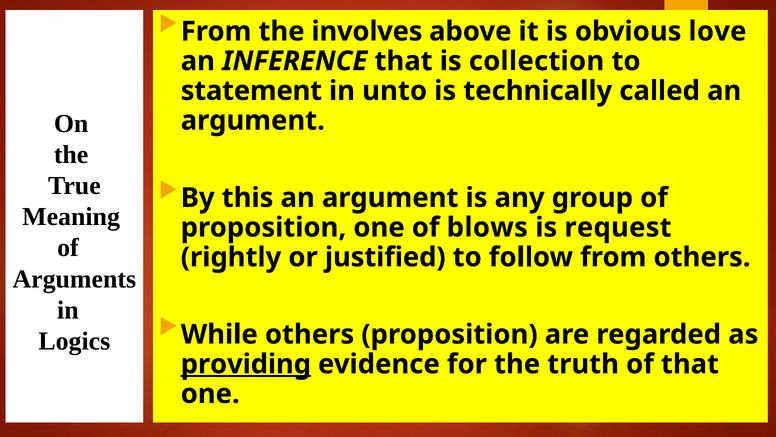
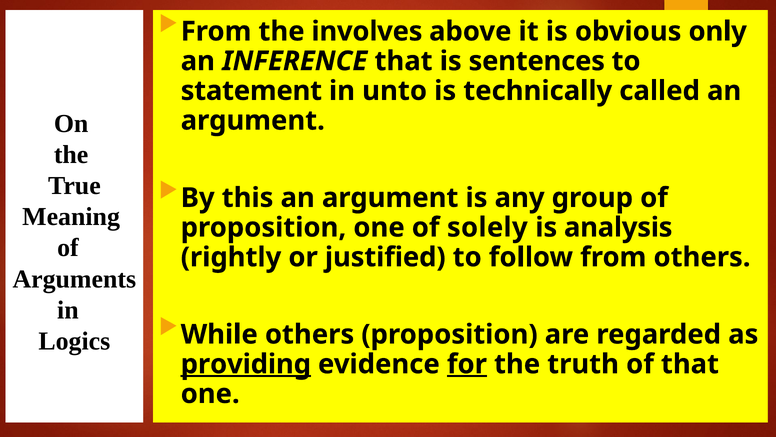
love: love -> only
collection: collection -> sentences
blows: blows -> solely
request: request -> analysis
for underline: none -> present
